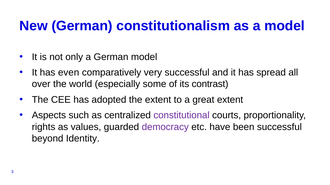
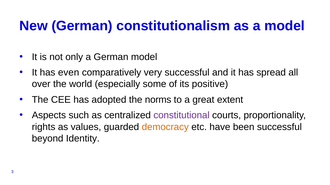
contrast: contrast -> positive
the extent: extent -> norms
democracy colour: purple -> orange
